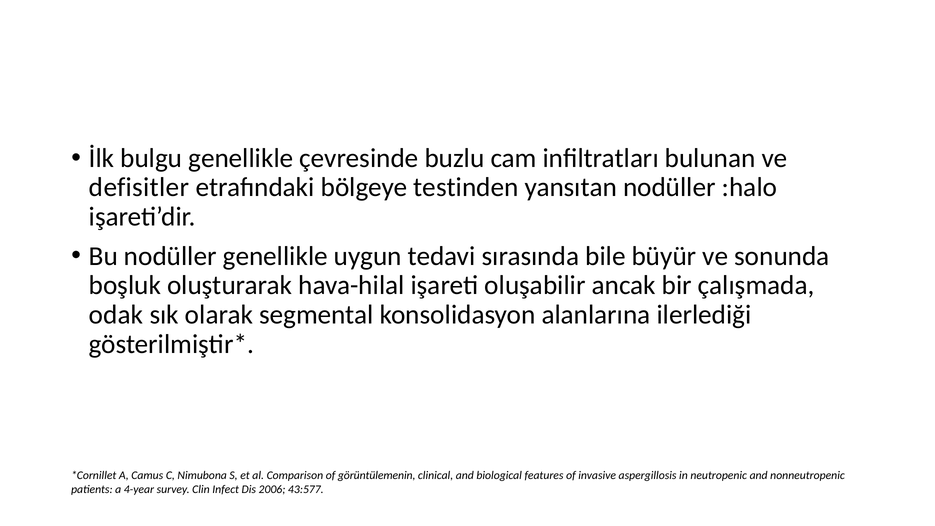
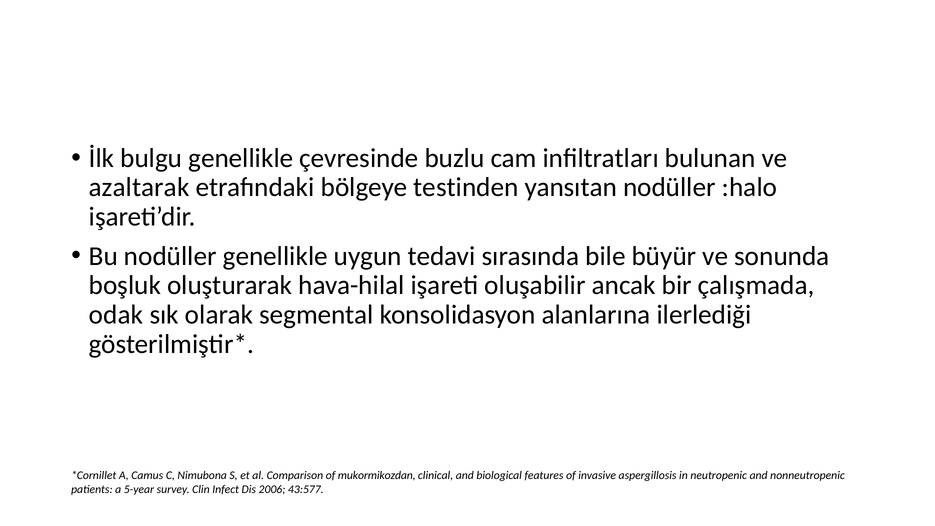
defisitler: defisitler -> azaltarak
görüntülemenin: görüntülemenin -> mukormikozdan
4-year: 4-year -> 5-year
